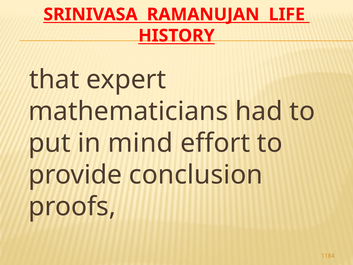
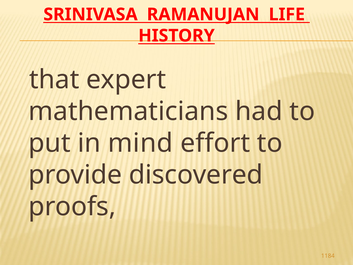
conclusion: conclusion -> discovered
